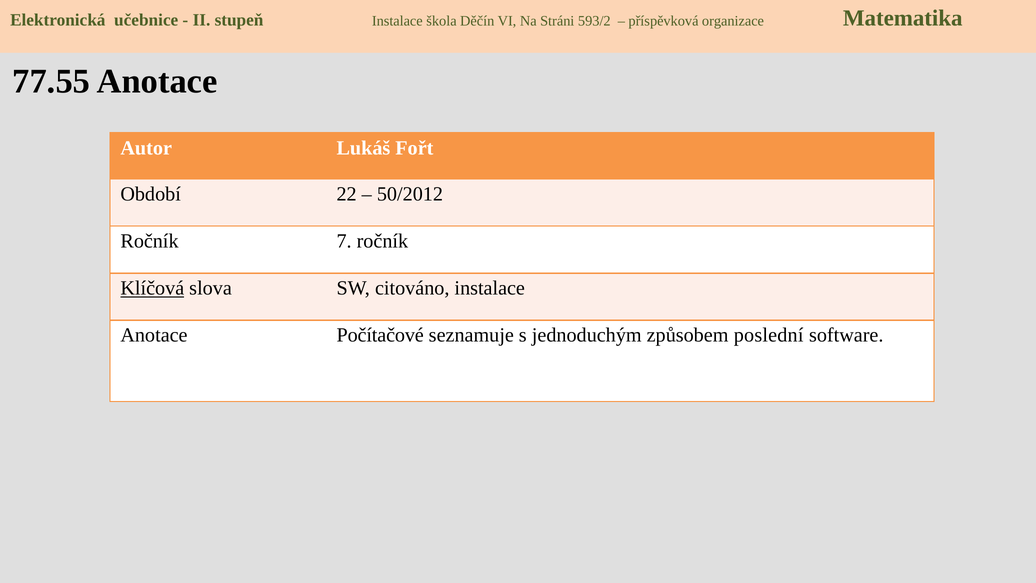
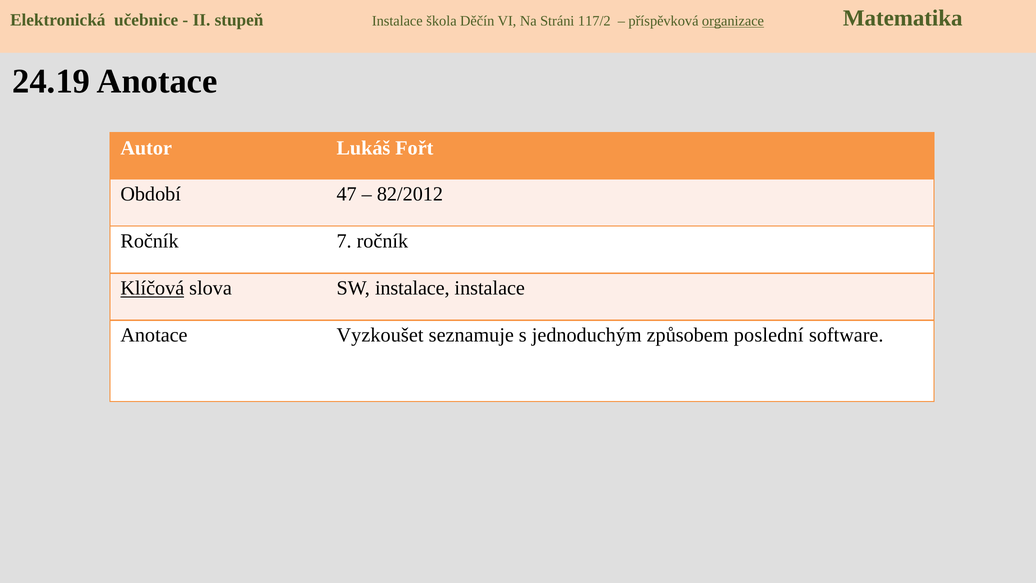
593/2: 593/2 -> 117/2
organizace underline: none -> present
77.55: 77.55 -> 24.19
22: 22 -> 47
50/2012: 50/2012 -> 82/2012
SW citováno: citováno -> instalace
Počítačové: Počítačové -> Vyzkoušet
